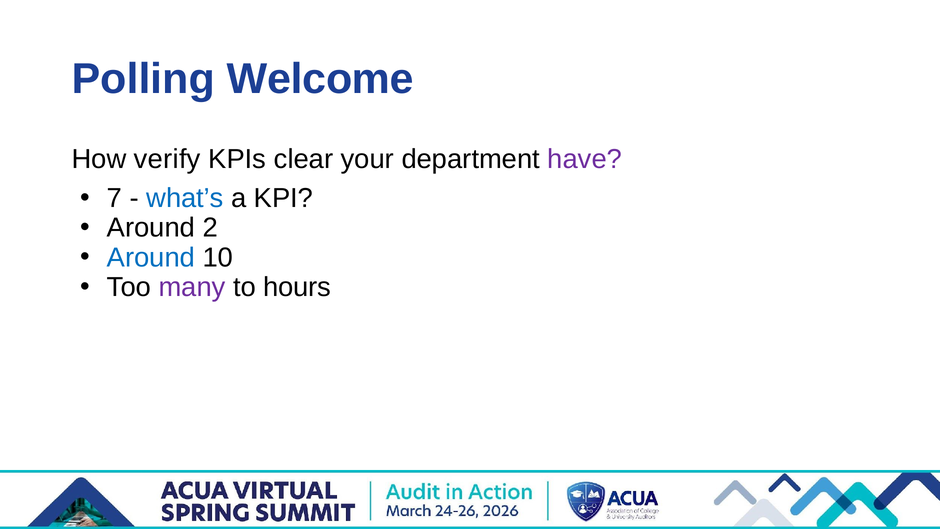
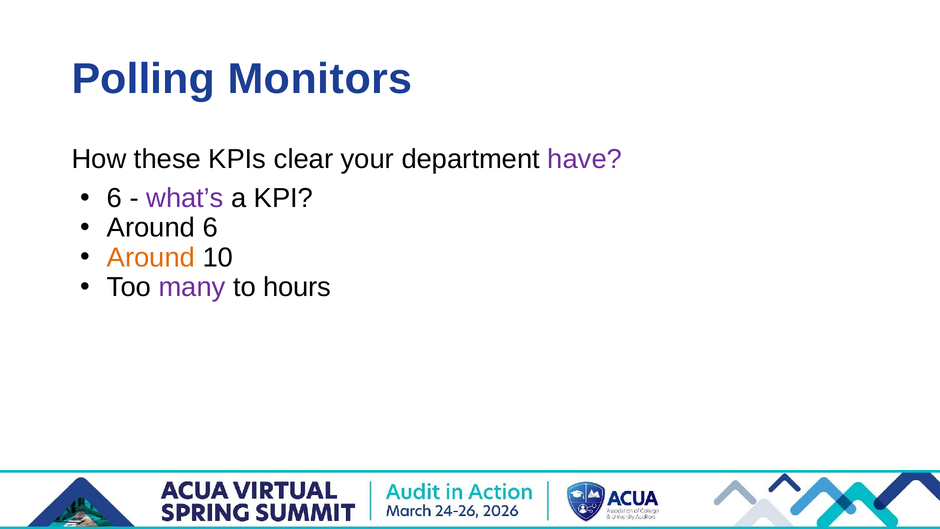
Welcome: Welcome -> Monitors
verify: verify -> these
7 at (115, 198): 7 -> 6
what’s colour: blue -> purple
Around 2: 2 -> 6
Around at (151, 257) colour: blue -> orange
